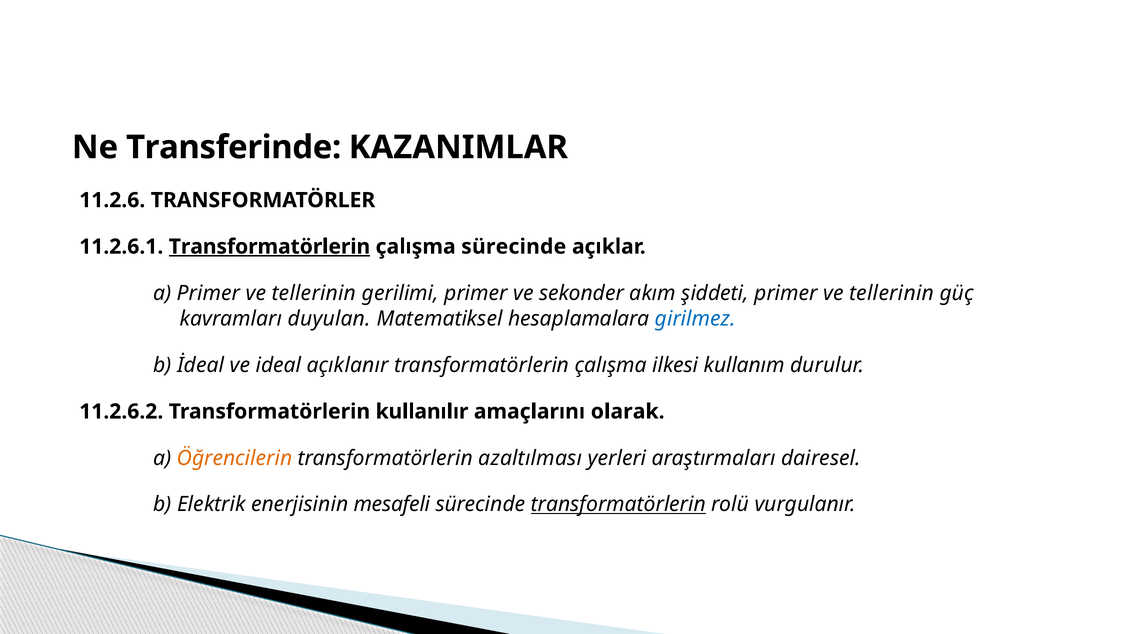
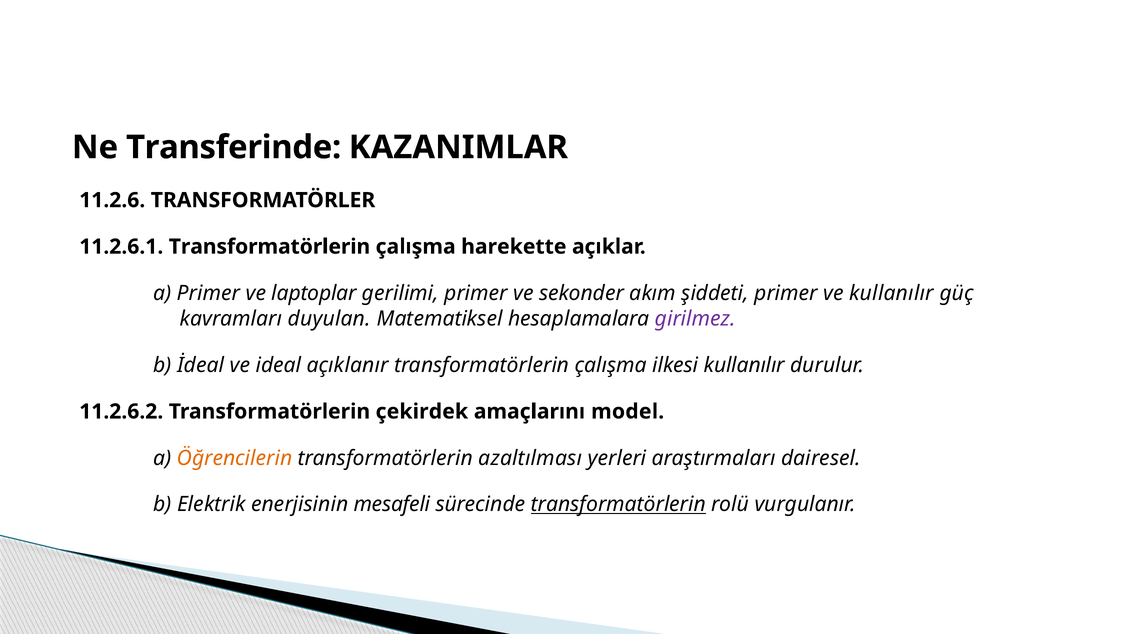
Transformatörlerin at (269, 247) underline: present -> none
çalışma sürecinde: sürecinde -> harekette
a Primer ve tellerinin: tellerinin -> laptoplar
şiddeti primer ve tellerinin: tellerinin -> kullanılır
girilmez colour: blue -> purple
ilkesi kullanım: kullanım -> kullanılır
kullanılır: kullanılır -> çekirdek
olarak: olarak -> model
